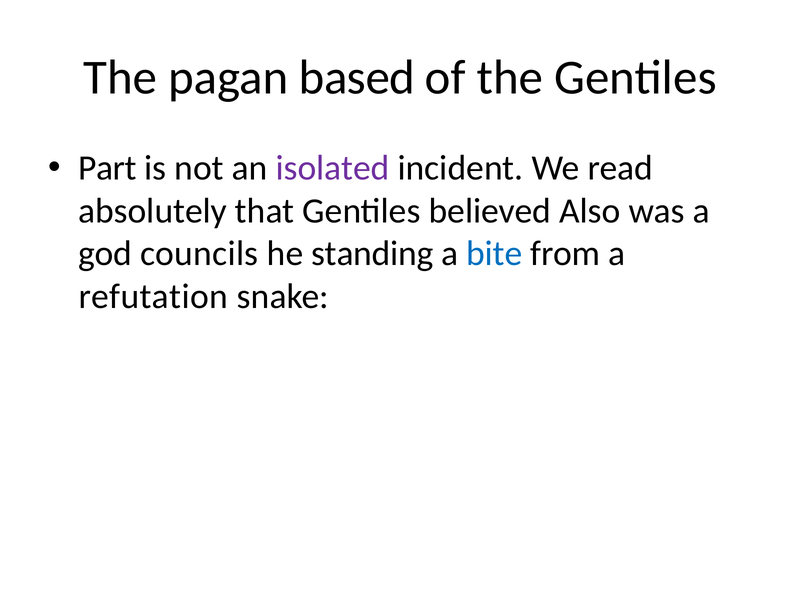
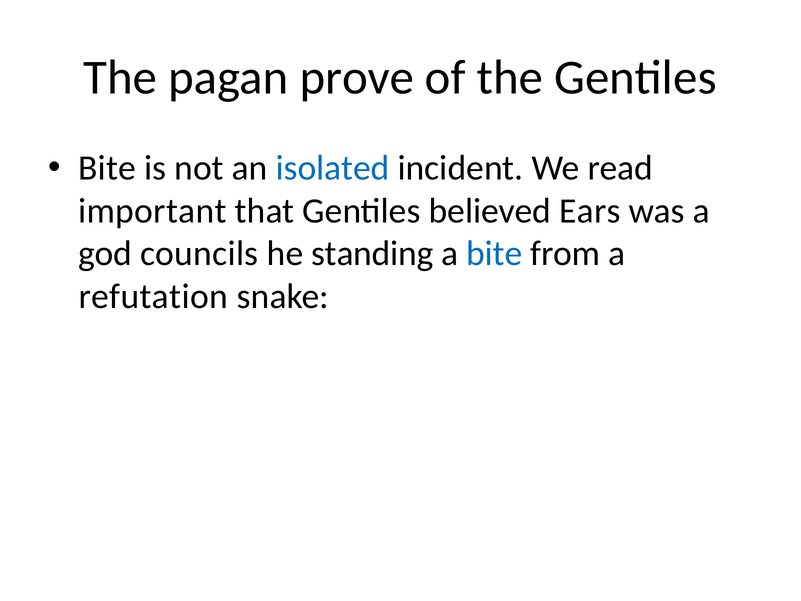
based: based -> prove
Part at (107, 168): Part -> Bite
isolated colour: purple -> blue
absolutely: absolutely -> important
Also: Also -> Ears
